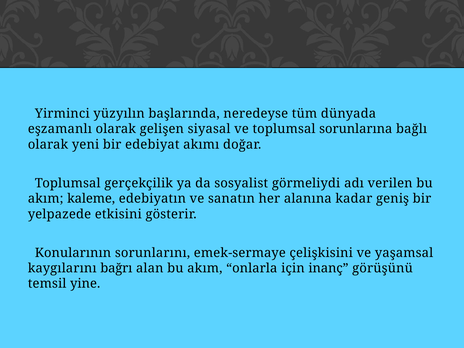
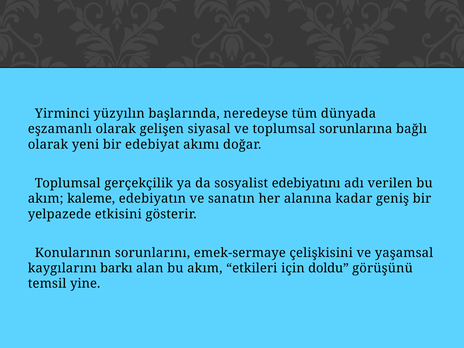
görmeliydi: görmeliydi -> edebiyatını
bağrı: bağrı -> barkı
onlarla: onlarla -> etkileri
inanç: inanç -> doldu
